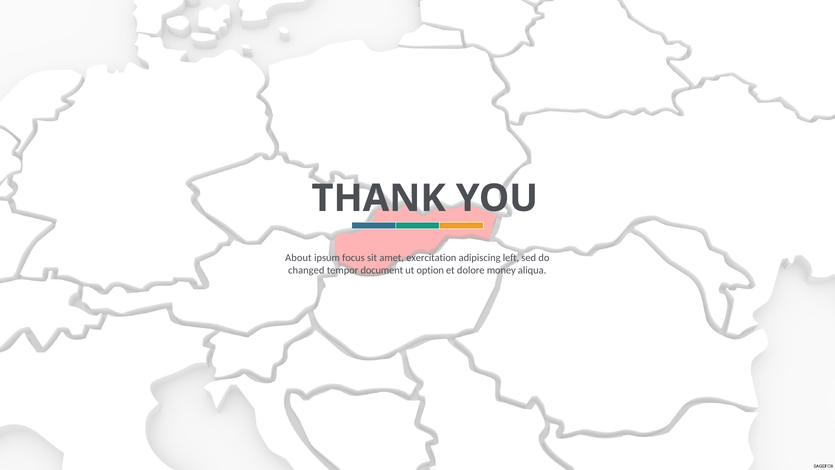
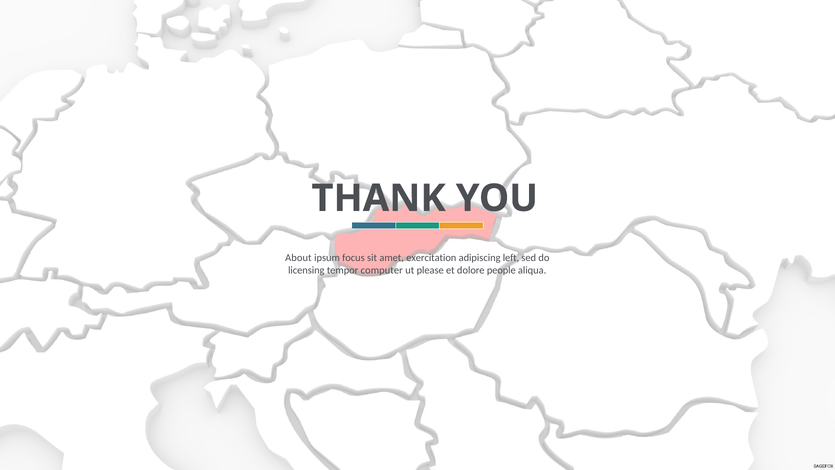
changed: changed -> licensing
document: document -> computer
option: option -> please
money: money -> people
